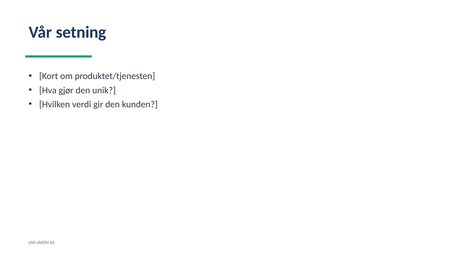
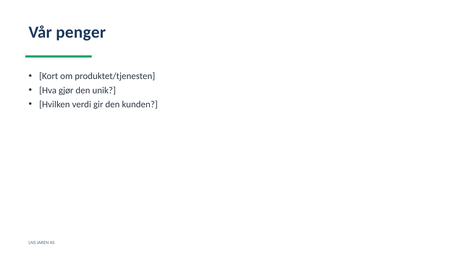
setning: setning -> penger
